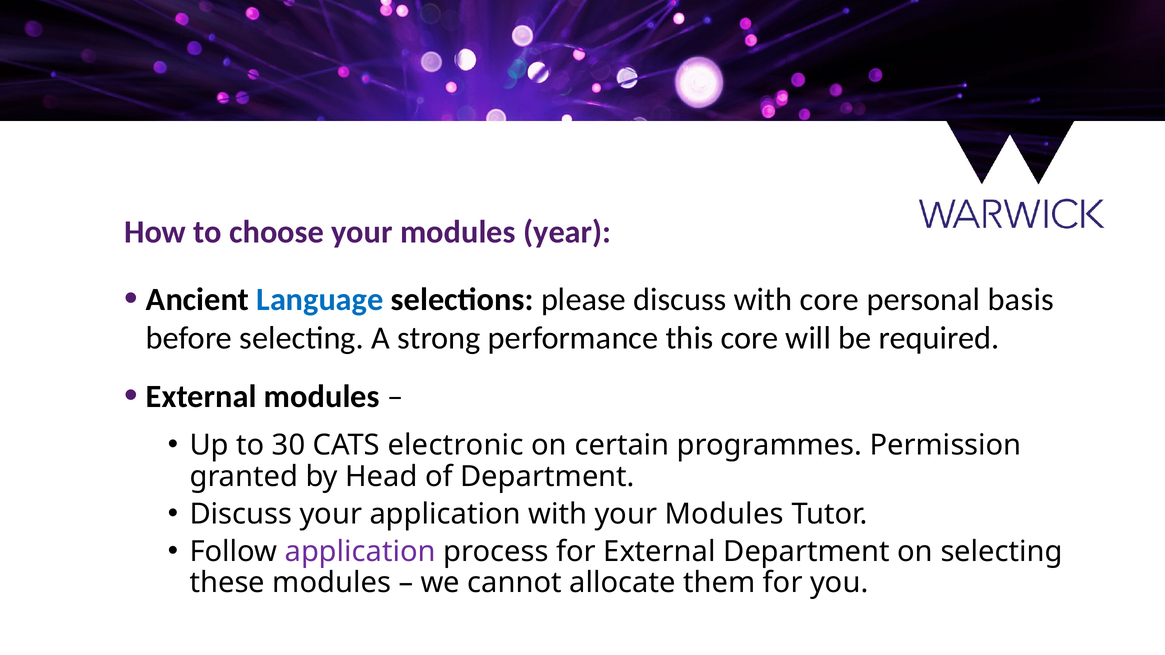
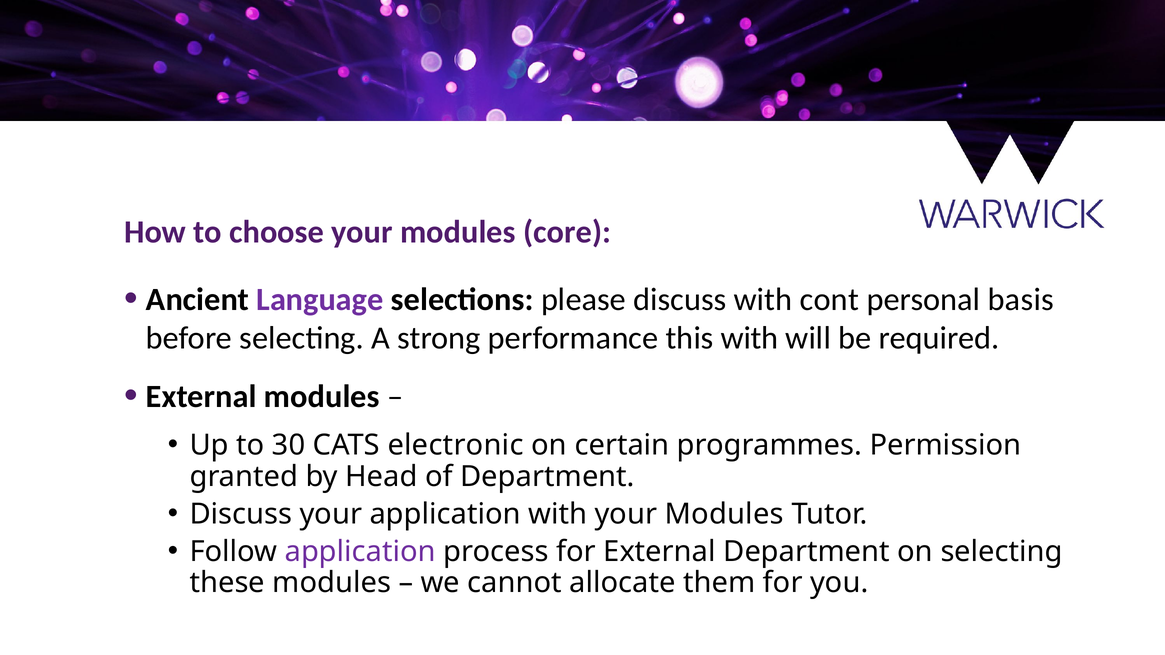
year: year -> core
Language colour: blue -> purple
with core: core -> cont
this core: core -> with
